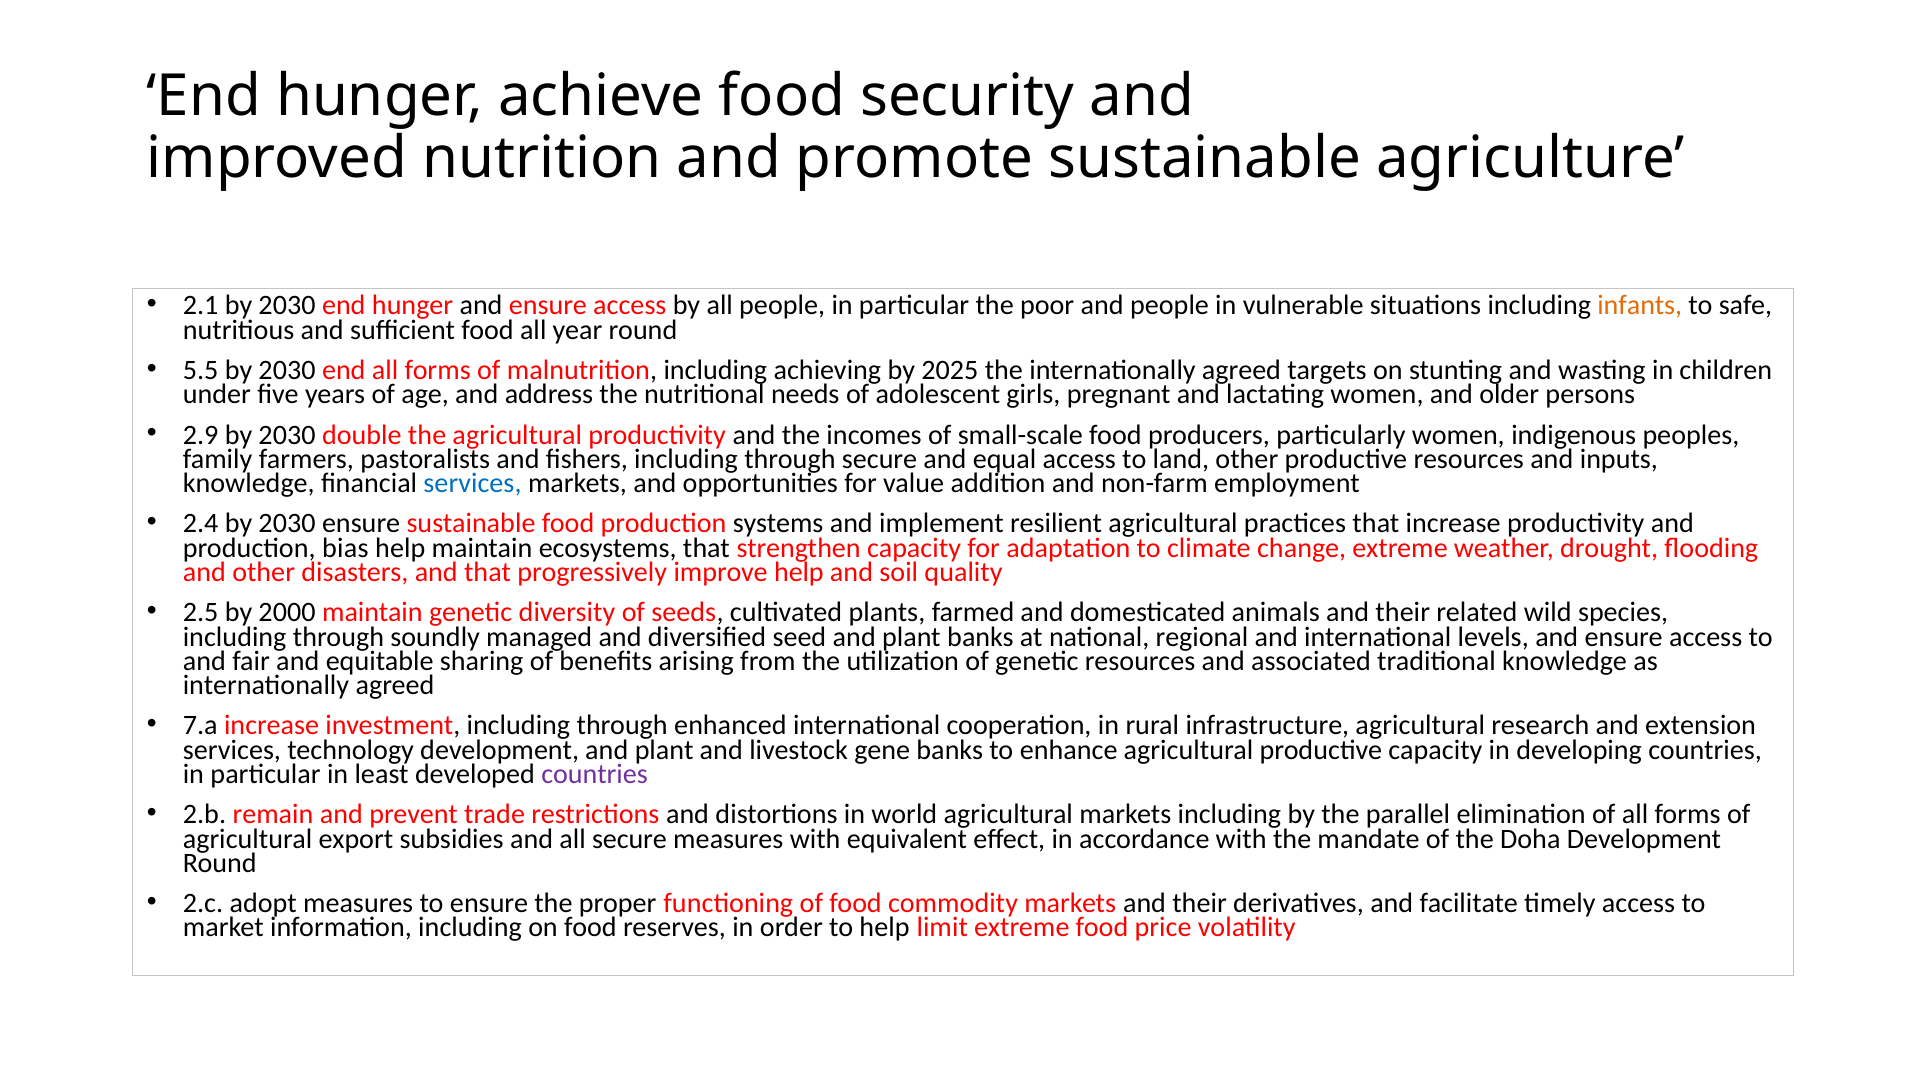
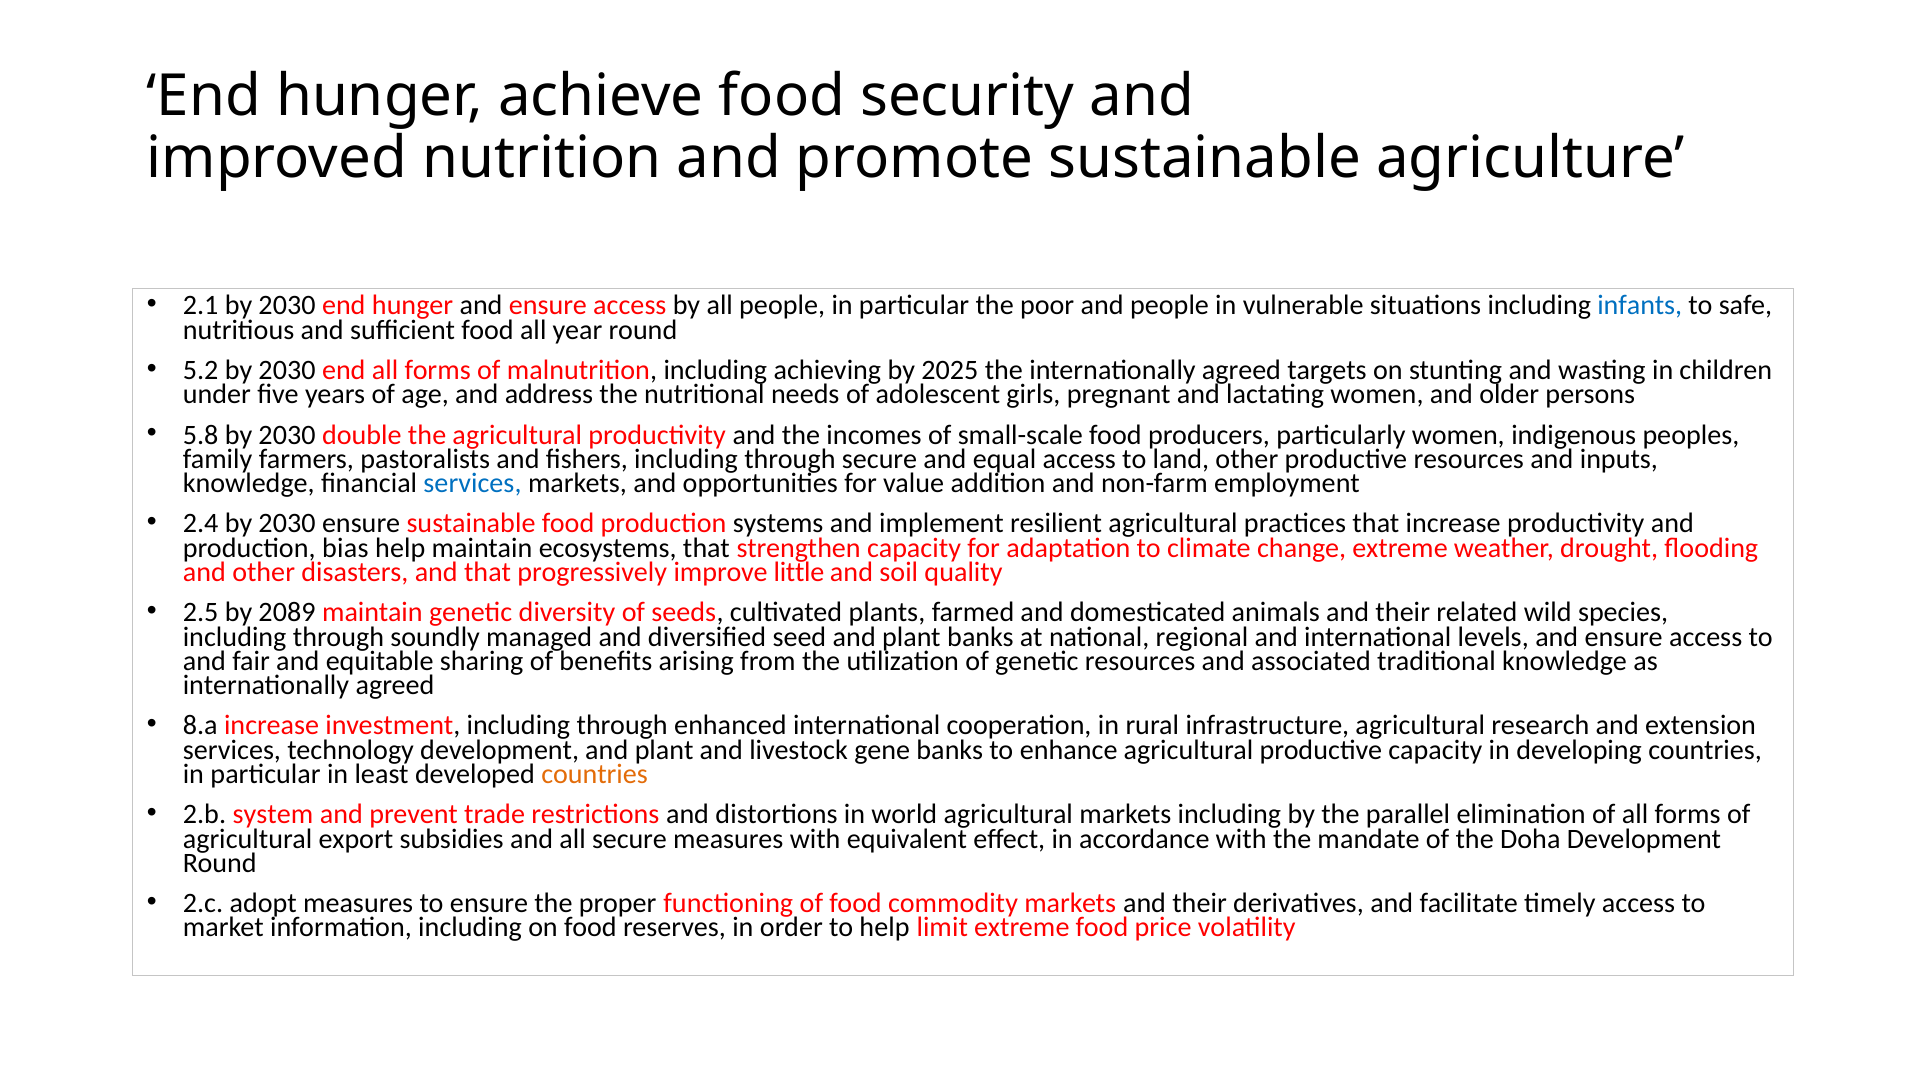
infants colour: orange -> blue
5.5: 5.5 -> 5.2
2.9: 2.9 -> 5.8
improve help: help -> little
2000: 2000 -> 2089
7.a: 7.a -> 8.a
countries at (595, 775) colour: purple -> orange
remain: remain -> system
